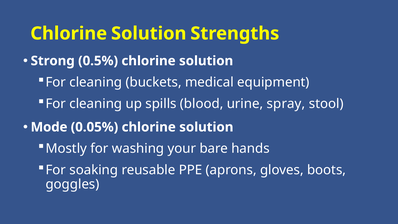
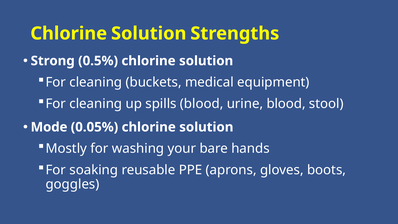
urine spray: spray -> blood
